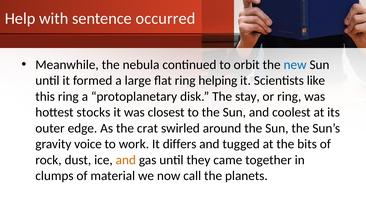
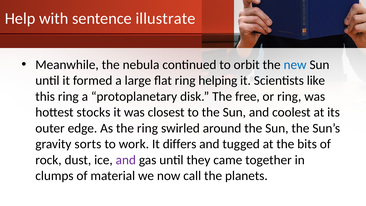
occurred: occurred -> illustrate
stay: stay -> free
the crat: crat -> ring
voice: voice -> sorts
and at (126, 160) colour: orange -> purple
